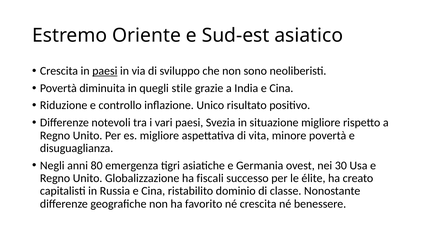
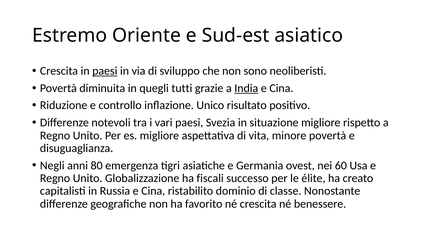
stile: stile -> tutti
India underline: none -> present
30: 30 -> 60
